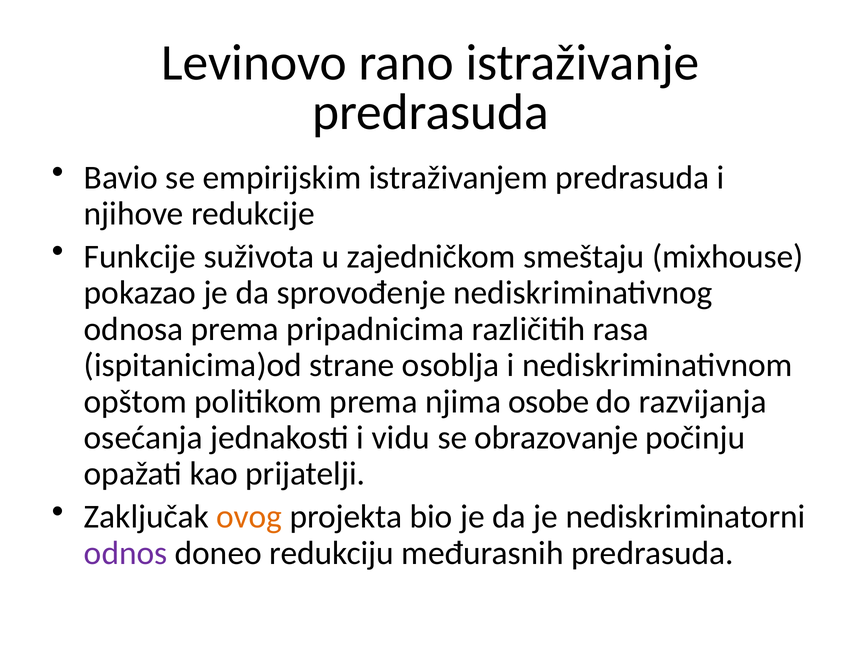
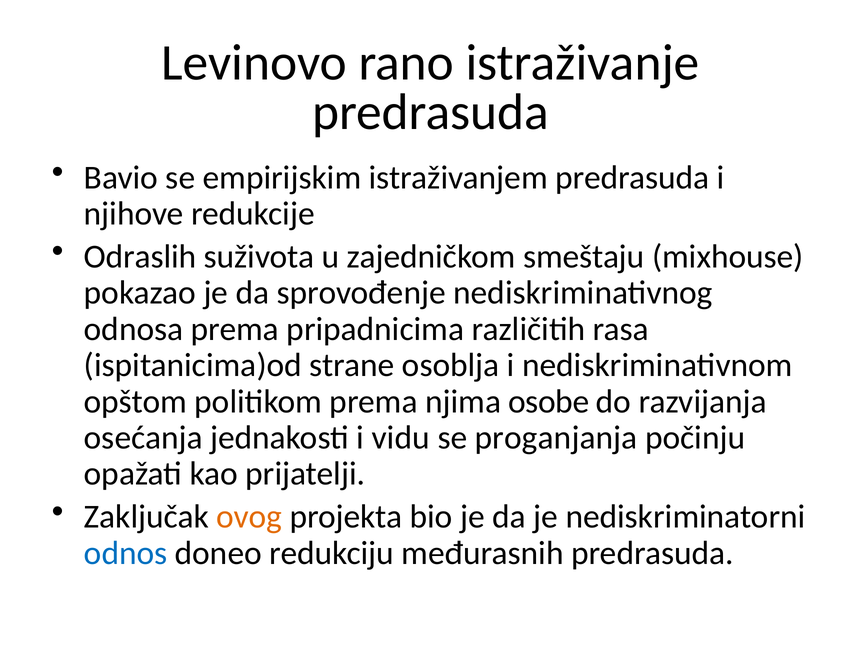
Funkcije: Funkcije -> Odraslih
obrazovanje: obrazovanje -> proganjanja
odnos colour: purple -> blue
